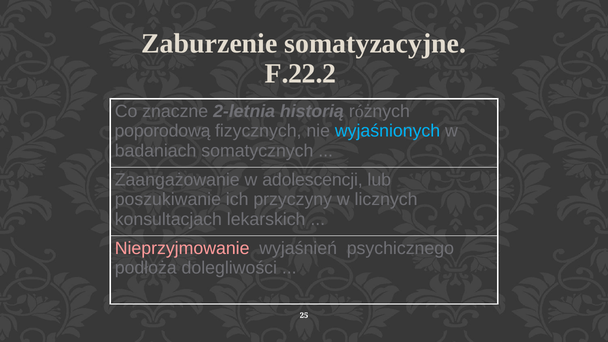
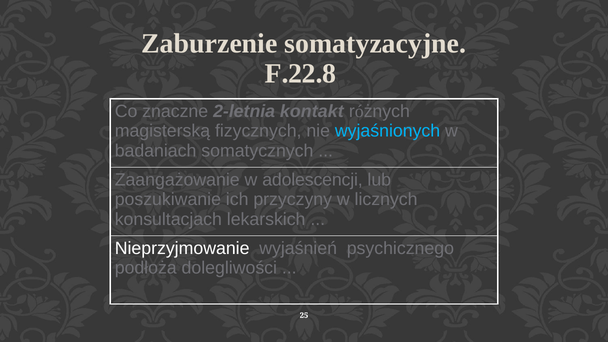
F.22.2: F.22.2 -> F.22.8
historią: historią -> kontakt
poporodową: poporodową -> magisterską
Nieprzyjmowanie colour: pink -> white
